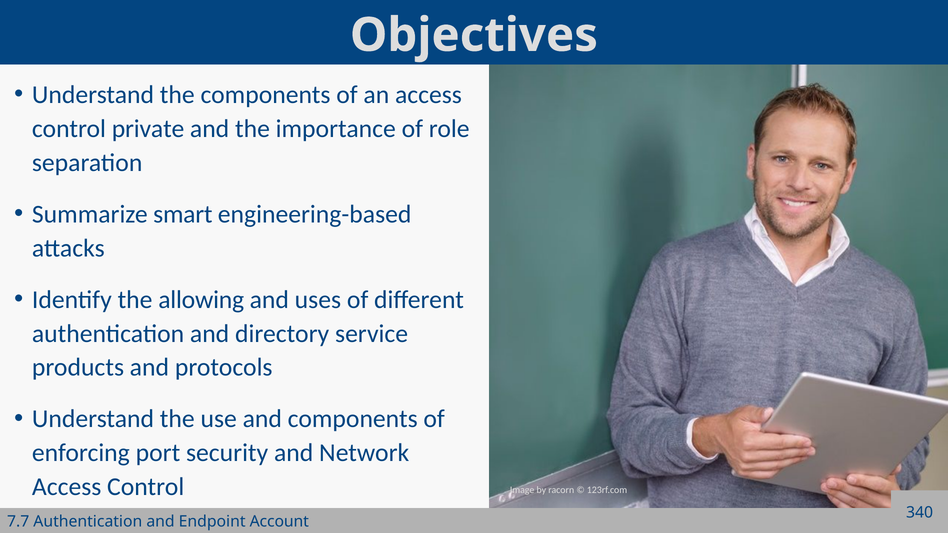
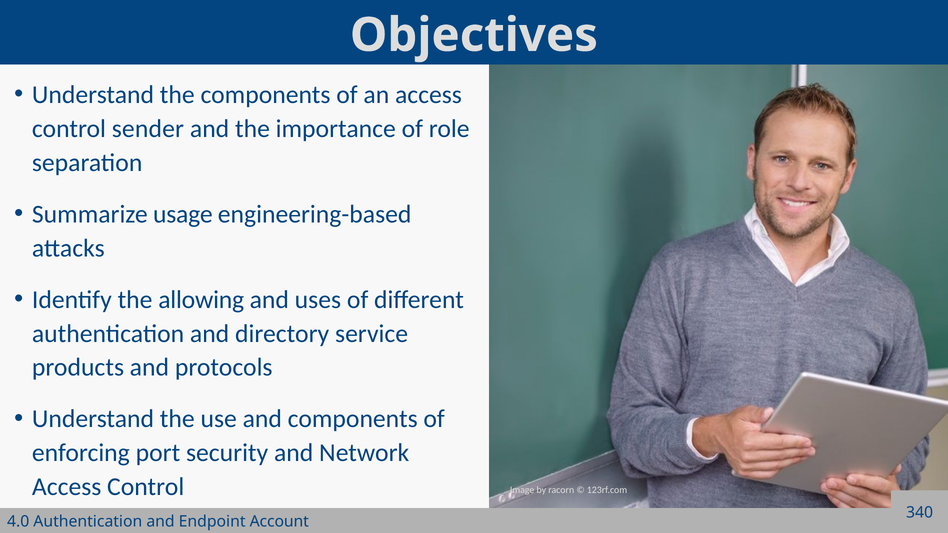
private: private -> sender
smart: smart -> usage
7.7: 7.7 -> 4.0
